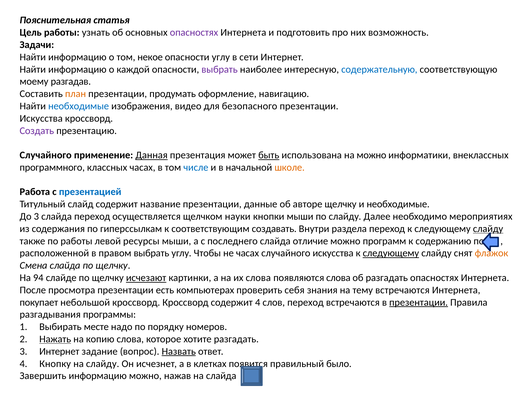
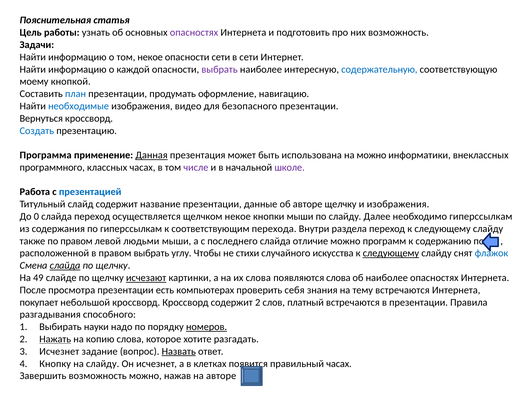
опасности углу: углу -> сети
разгадав: разгадав -> кнопкой
план colour: orange -> blue
Искусства at (41, 118): Искусства -> Вернуться
Создать colour: purple -> blue
Случайного at (46, 155): Случайного -> Программа
быть underline: present -> none
числе colour: blue -> purple
школе colour: orange -> purple
и необходимые: необходимые -> изображения
До 3: 3 -> 0
щелчком науки: науки -> некое
необходимо мероприятиях: мероприятиях -> гиперссылкам
создавать: создавать -> перехода
слайду at (488, 229) underline: present -> none
по работы: работы -> правом
ресурсы: ресурсы -> людьми
не часах: часах -> стихи
флажок colour: orange -> blue
слайда at (65, 265) underline: none -> present
94: 94 -> 49
об разгадать: разгадать -> наиболее
содержит 4: 4 -> 2
слов переход: переход -> платный
презентации at (419, 302) underline: present -> none
программы: программы -> способного
месте: месте -> науки
номеров underline: none -> present
Интернет at (59, 351): Интернет -> Исчезнет
правильный было: было -> часах
Завершить информацию: информацию -> возможность
на слайда: слайда -> авторе
